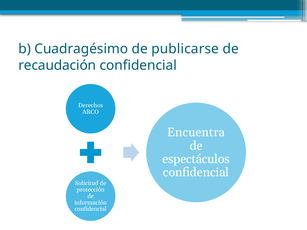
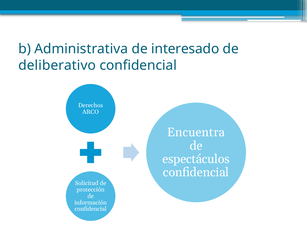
Cuadragésimo: Cuadragésimo -> Administrativa
publicarse: publicarse -> interesado
recaudación: recaudación -> deliberativo
